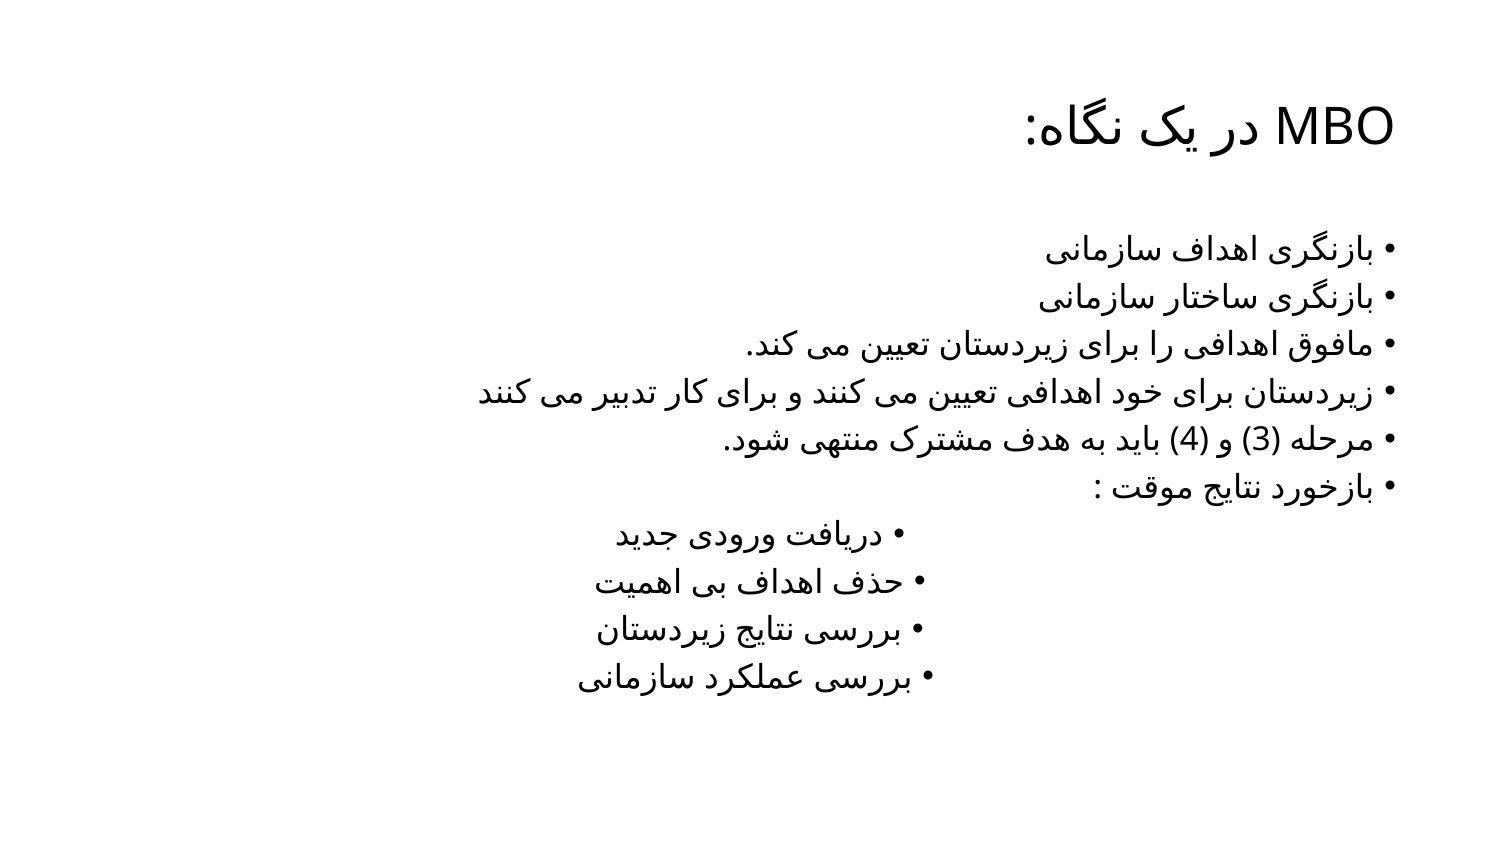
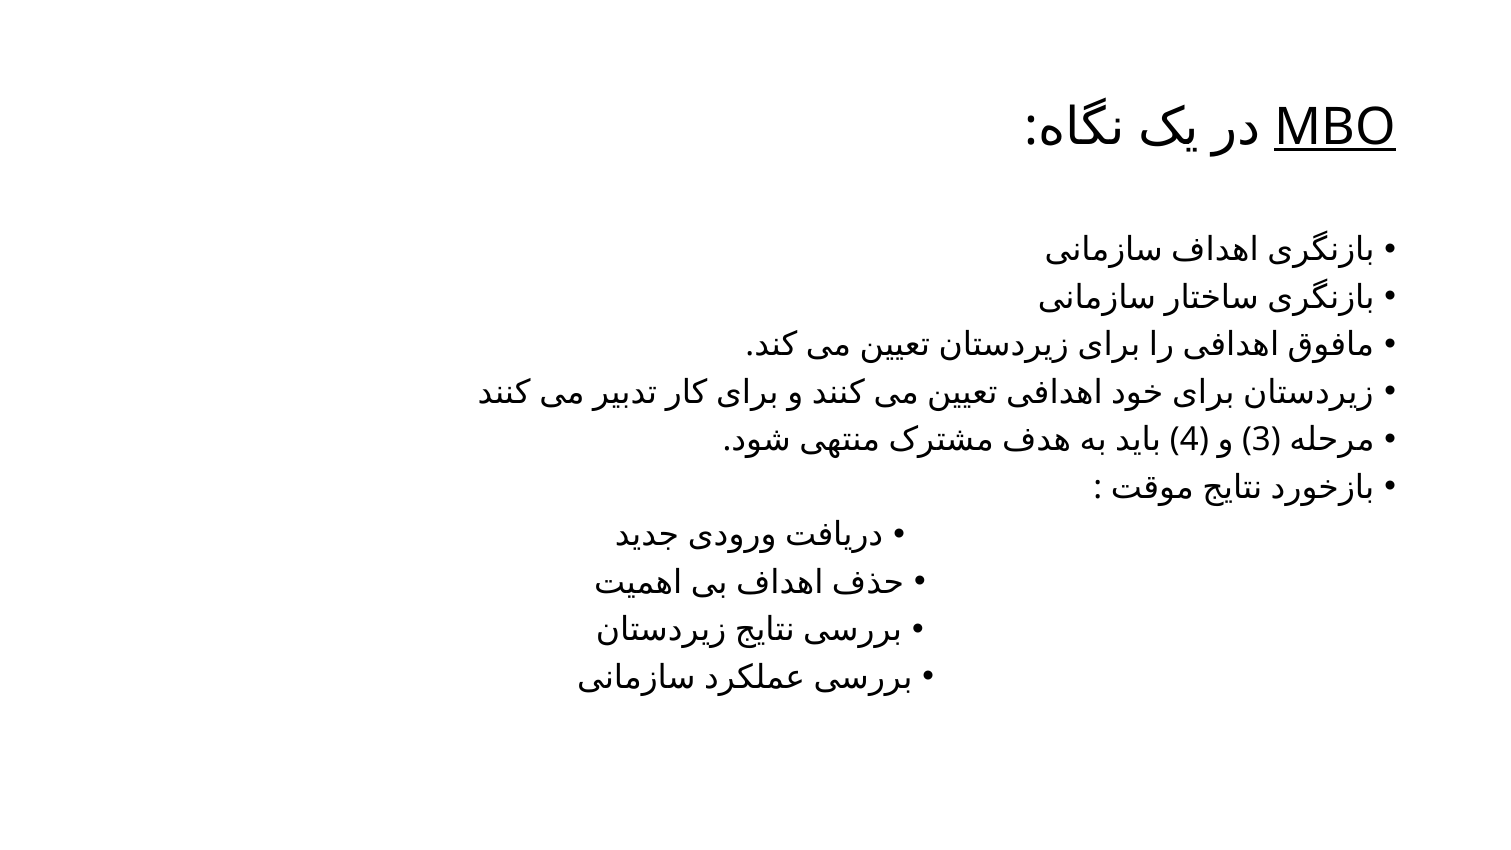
MBO underline: none -> present
